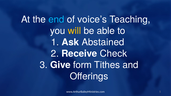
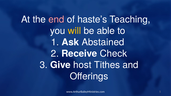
end colour: light blue -> pink
voice’s: voice’s -> haste’s
form: form -> host
